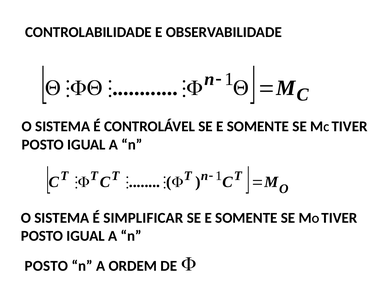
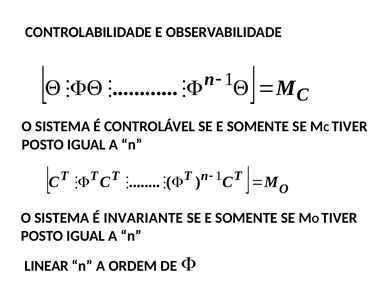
SIMPLIFICAR: SIMPLIFICAR -> INVARIANTE
POSTO at (46, 265): POSTO -> LINEAR
